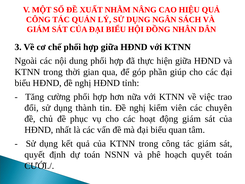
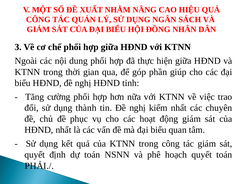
kiểm viên: viên -> nhất
CƯỚI./: CƯỚI./ -> PHẢI./
